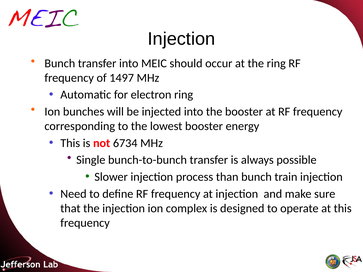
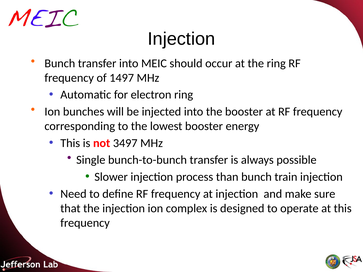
6734: 6734 -> 3497
